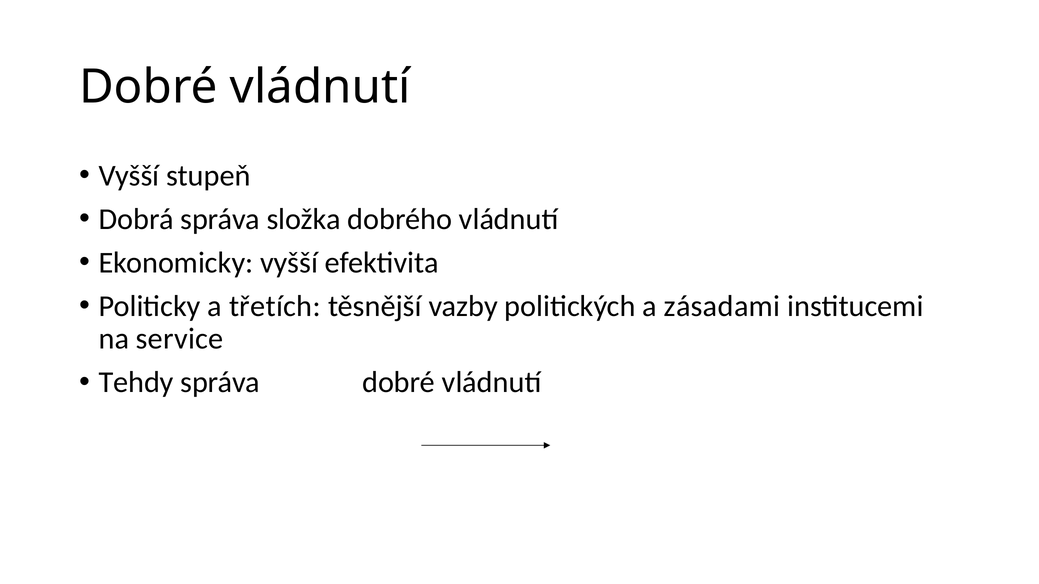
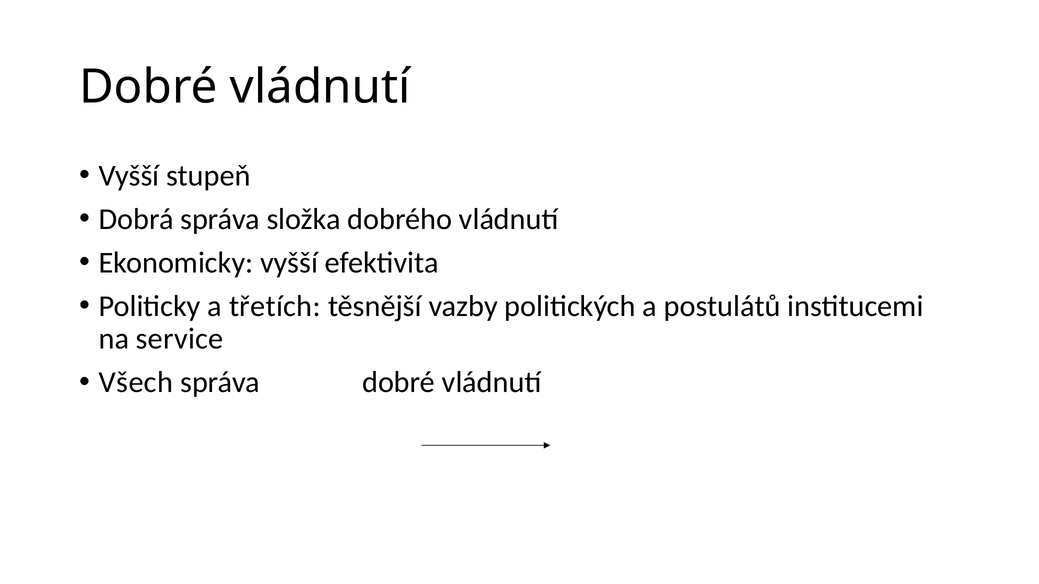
zásadami: zásadami -> postulátů
Tehdy: Tehdy -> Všech
